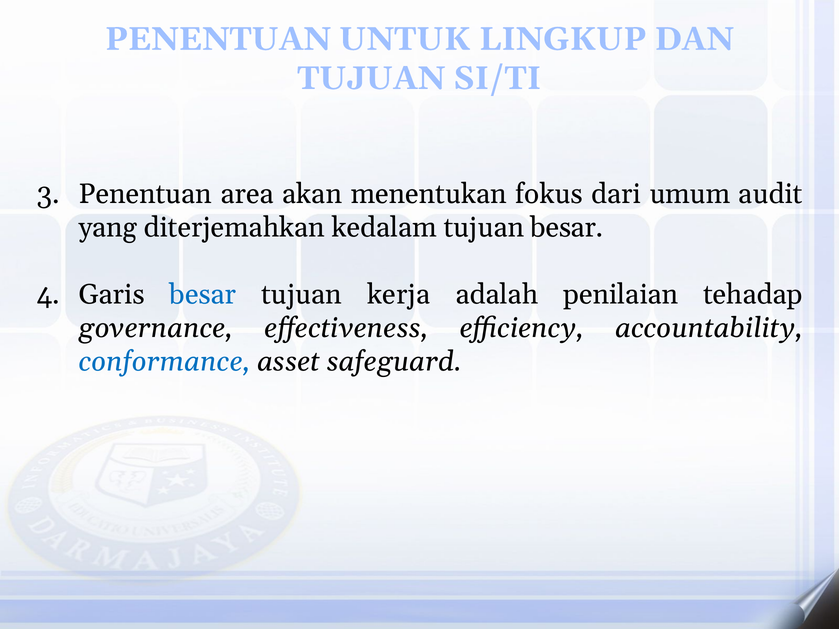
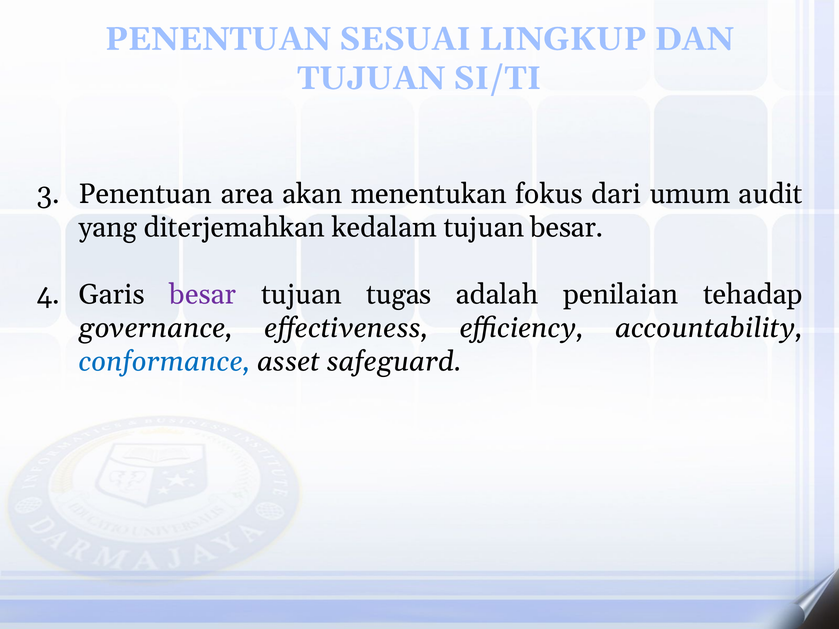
UNTUK: UNTUK -> SESUAI
besar at (203, 295) colour: blue -> purple
kerja: kerja -> tugas
